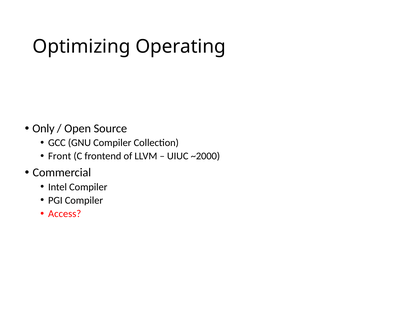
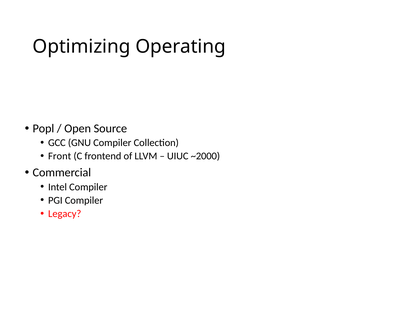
Only: Only -> Popl
Access: Access -> Legacy
